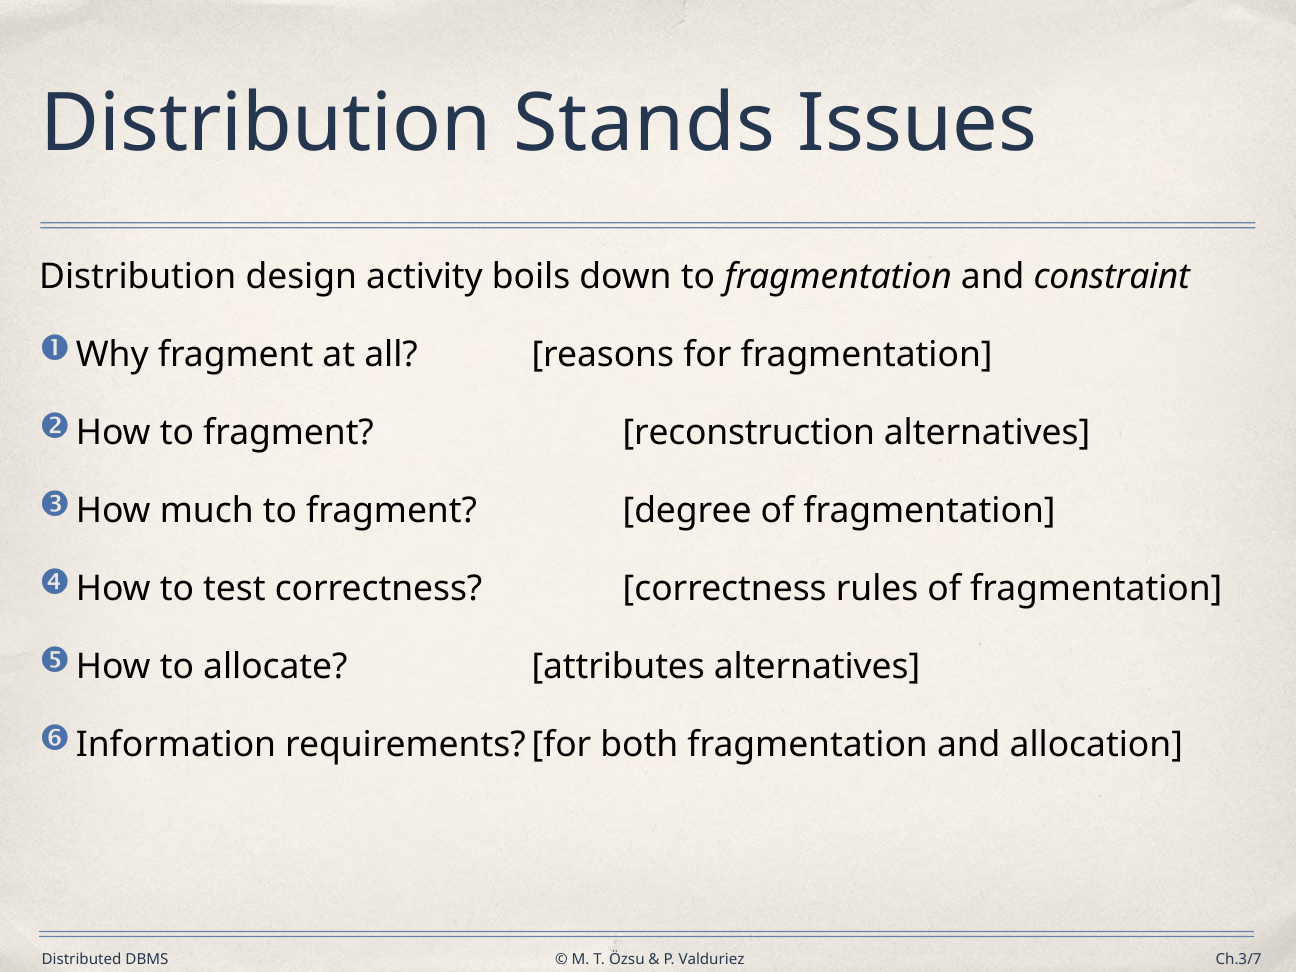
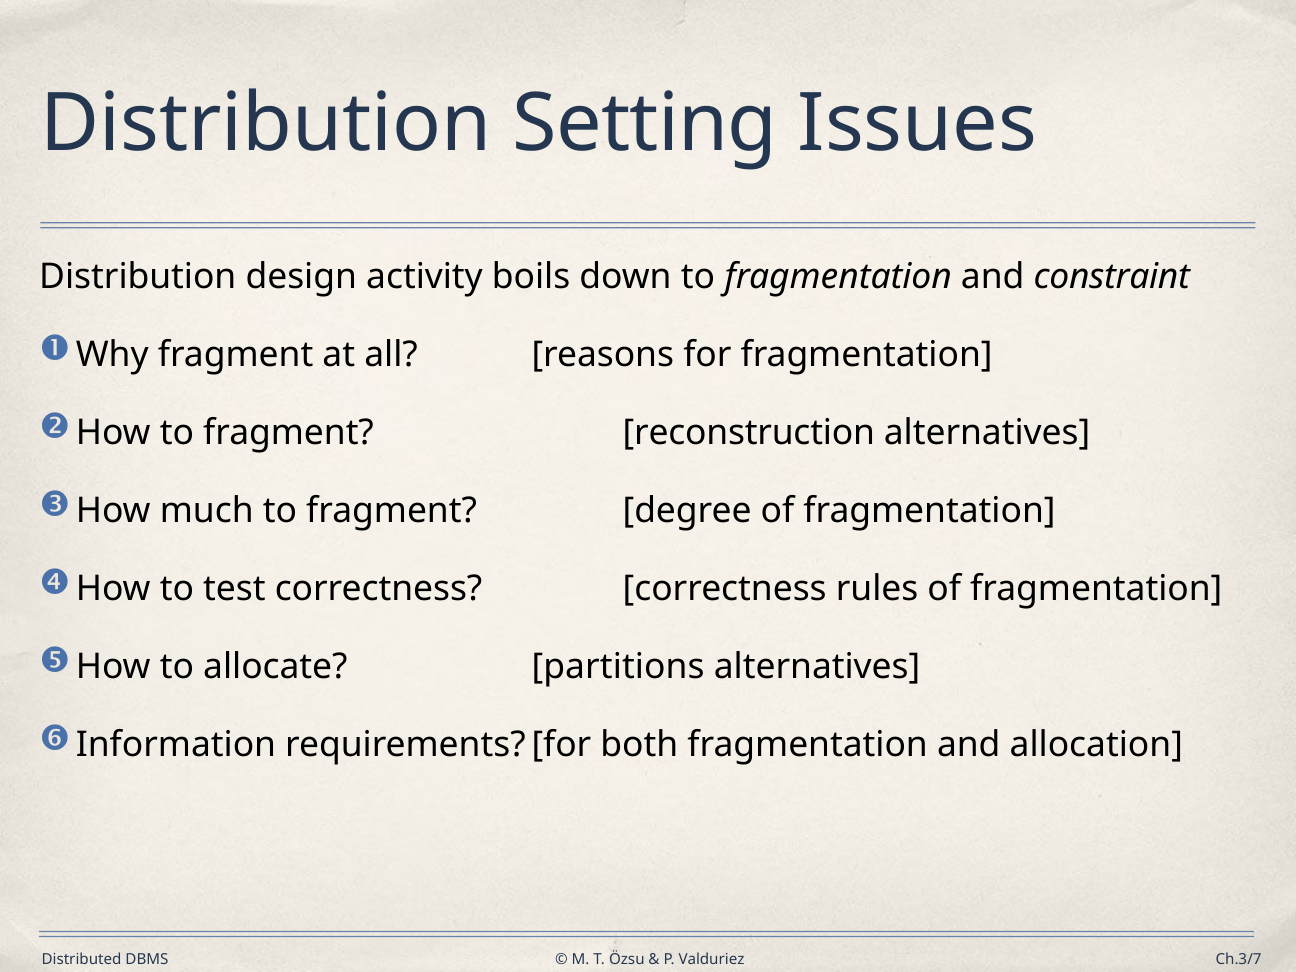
Stands: Stands -> Setting
attributes: attributes -> partitions
